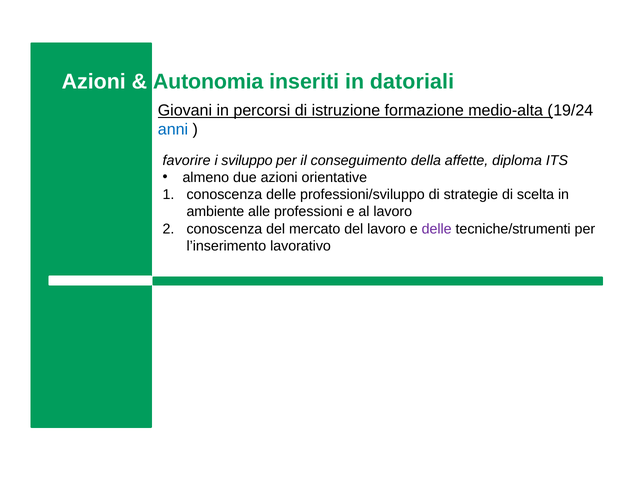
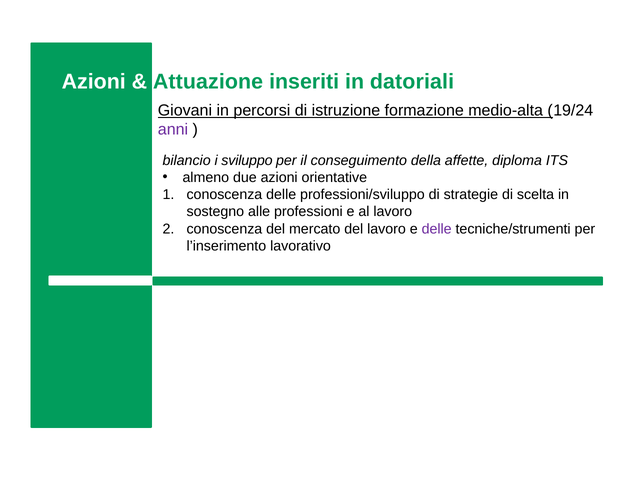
Autonomia: Autonomia -> Attuazione
anni colour: blue -> purple
favorire: favorire -> bilancio
ambiente: ambiente -> sostegno
